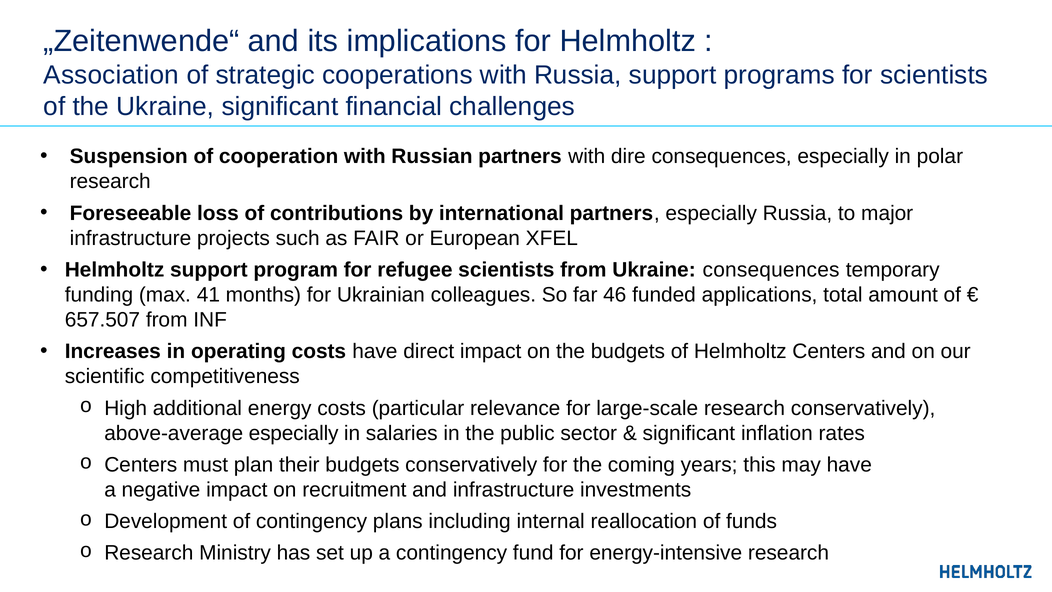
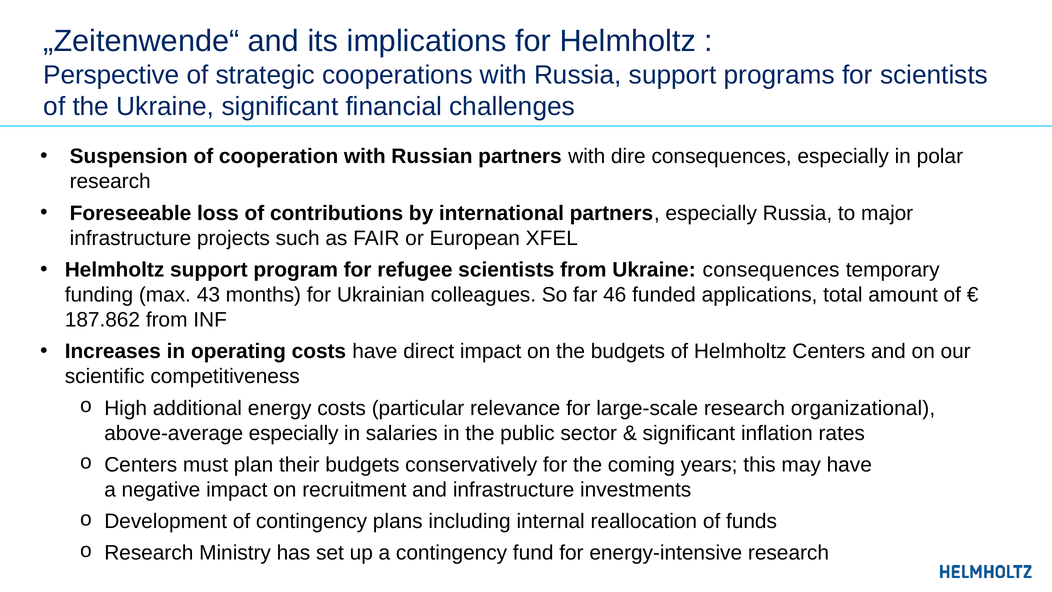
Association: Association -> Perspective
41: 41 -> 43
657.507: 657.507 -> 187.862
research conservatively: conservatively -> organizational
